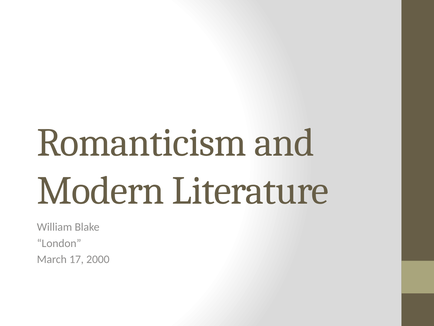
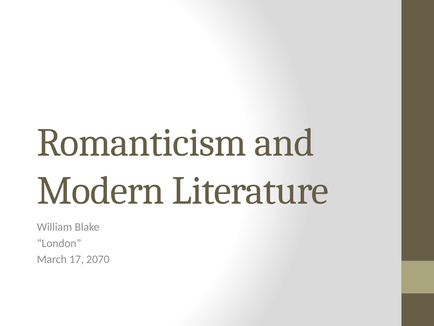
2000: 2000 -> 2070
